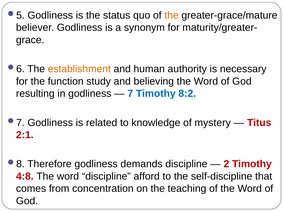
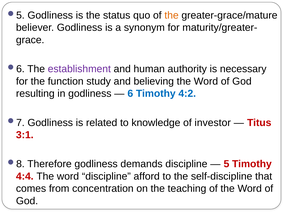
establishment colour: orange -> purple
7: 7 -> 6
8:2: 8:2 -> 4:2
mystery: mystery -> investor
2:1: 2:1 -> 3:1
2: 2 -> 5
4:8: 4:8 -> 4:4
